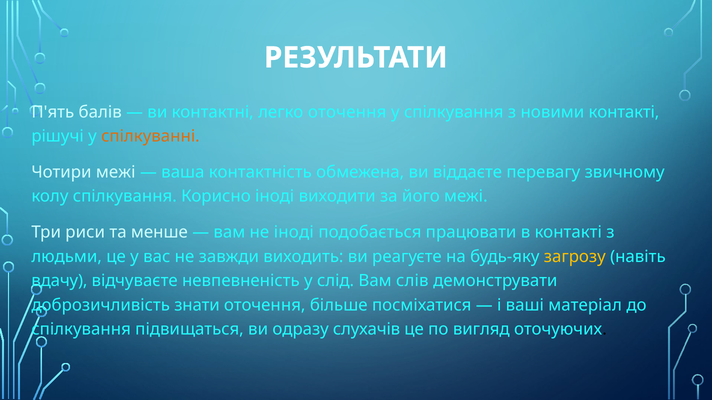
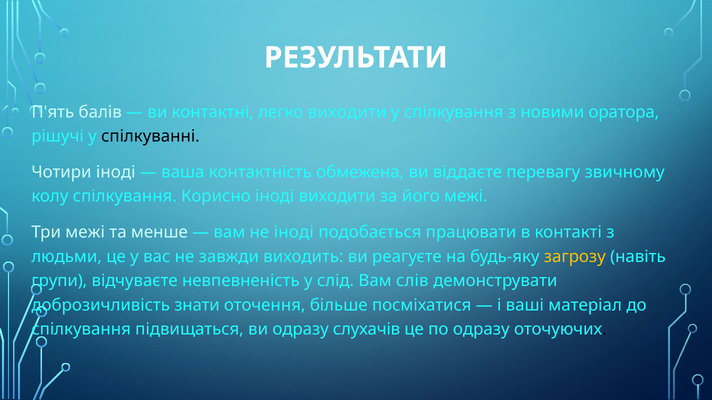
легко оточення: оточення -> виходити
новими контакті: контакті -> оратора
спілкуванні colour: orange -> black
Чотири межі: межі -> іноді
Три риси: риси -> межі
вдачу: вдачу -> групи
по вигляд: вигляд -> одразу
